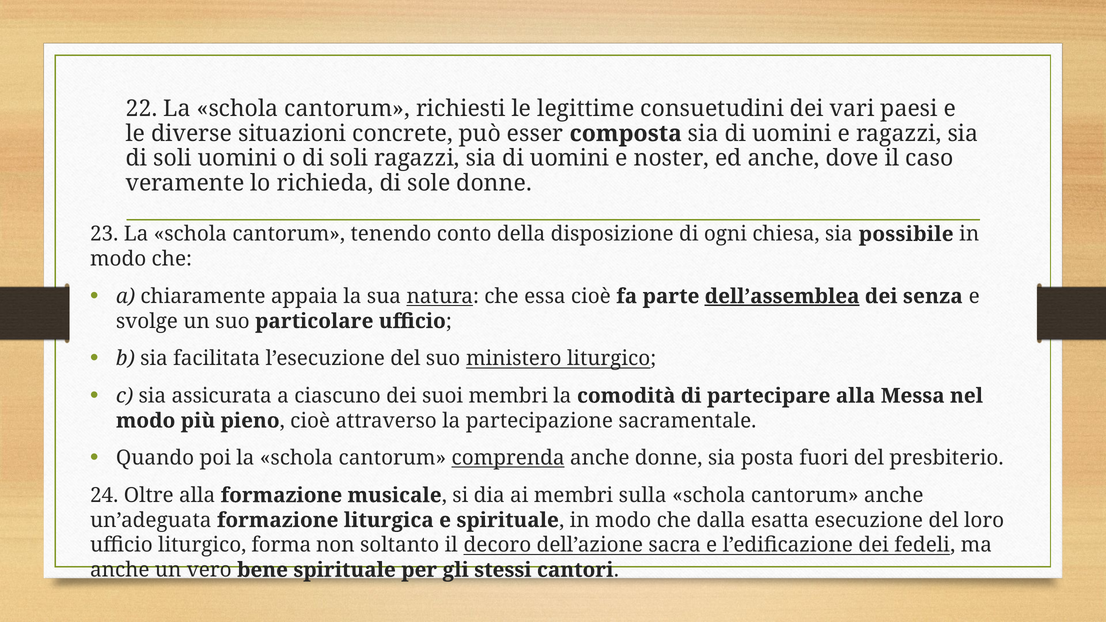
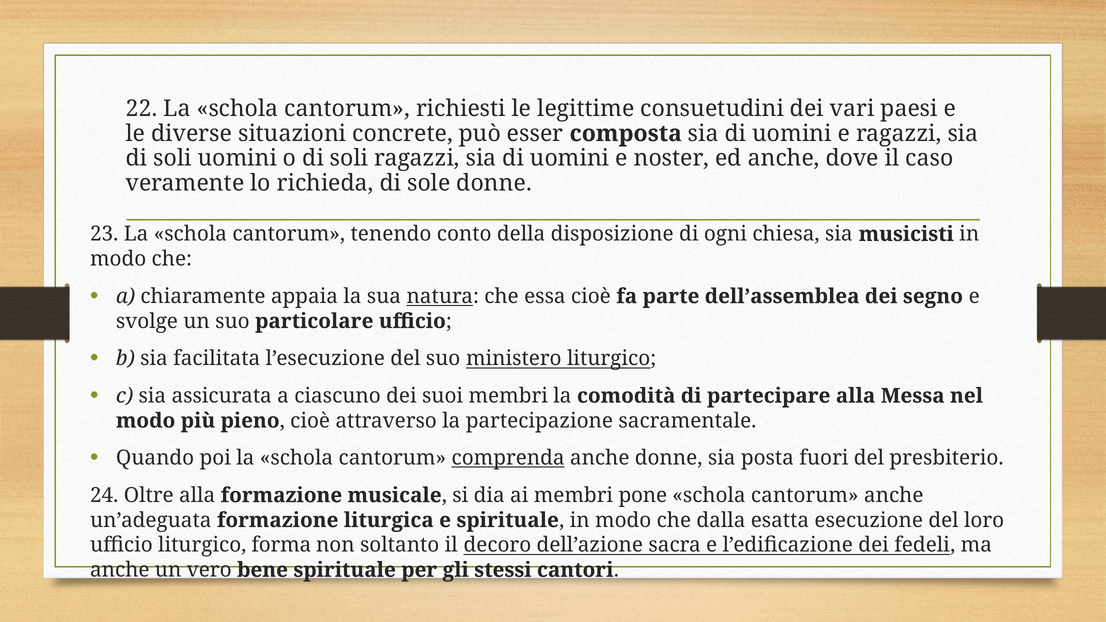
possibile: possibile -> musicisti
dell’assemblea underline: present -> none
senza: senza -> segno
sulla: sulla -> pone
